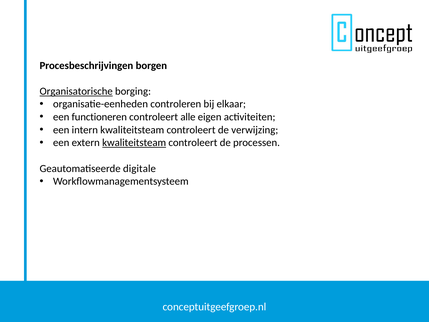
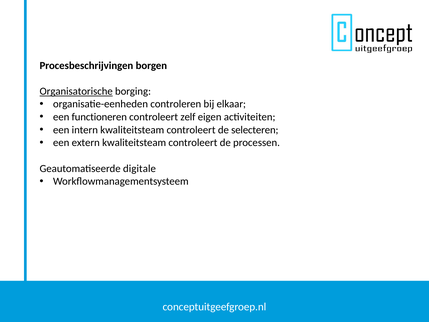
alle: alle -> zelf
verwijzing: verwijzing -> selecteren
kwaliteitsteam at (134, 143) underline: present -> none
